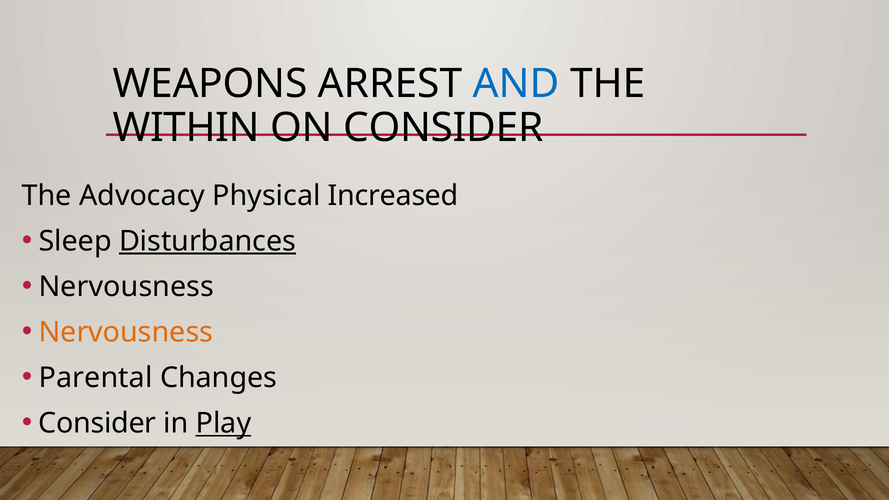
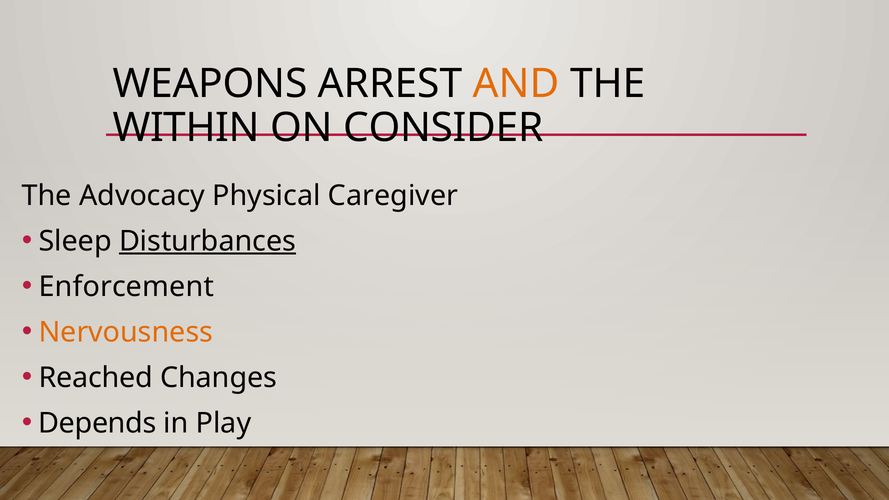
AND colour: blue -> orange
Increased: Increased -> Caregiver
Nervousness at (126, 287): Nervousness -> Enforcement
Parental: Parental -> Reached
Consider at (97, 423): Consider -> Depends
Play underline: present -> none
